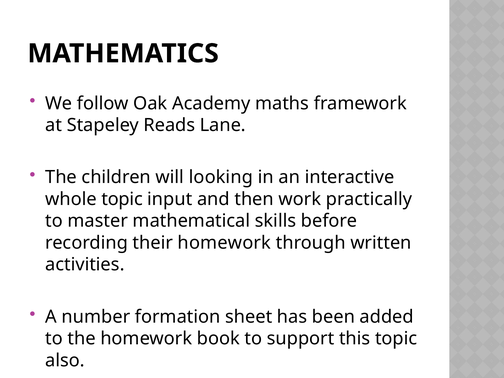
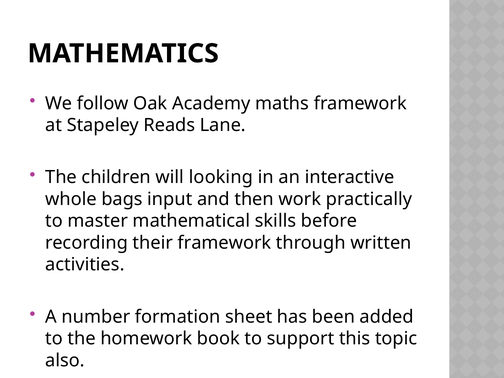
whole topic: topic -> bags
their homework: homework -> framework
